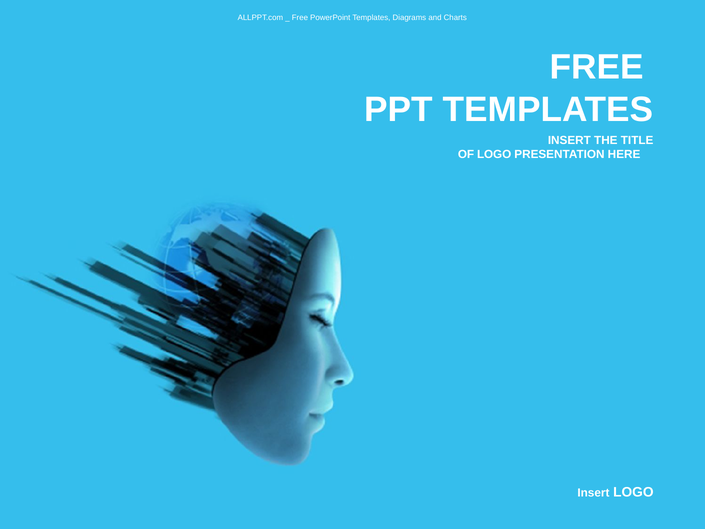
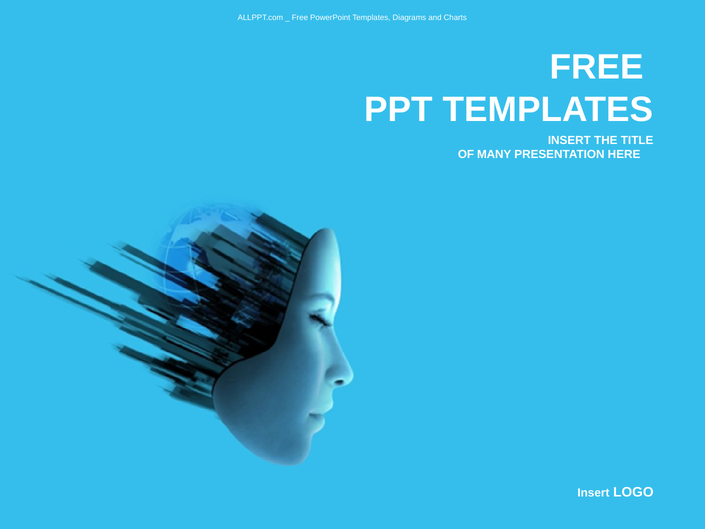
OF LOGO: LOGO -> MANY
